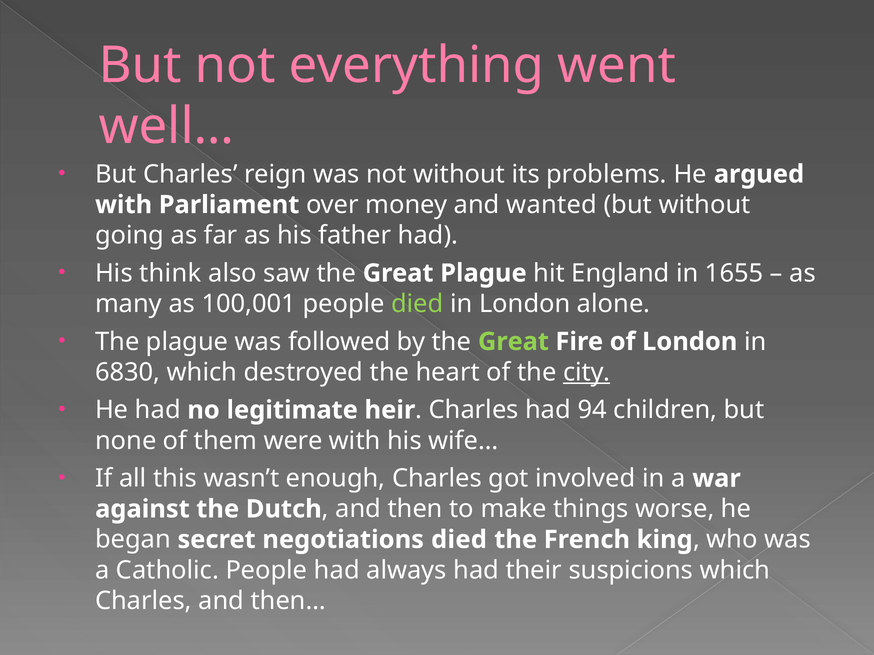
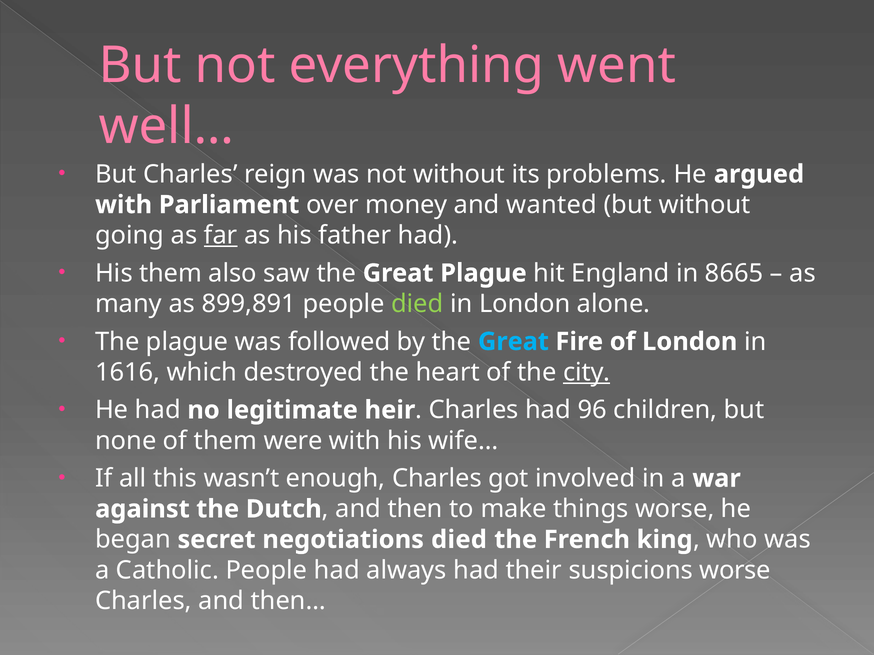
far underline: none -> present
His think: think -> them
1655: 1655 -> 8665
100,001: 100,001 -> 899,891
Great at (513, 342) colour: light green -> light blue
6830: 6830 -> 1616
94: 94 -> 96
suspicions which: which -> worse
